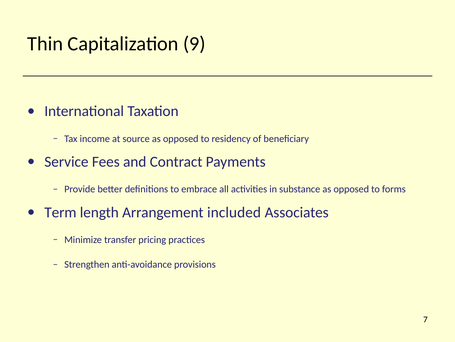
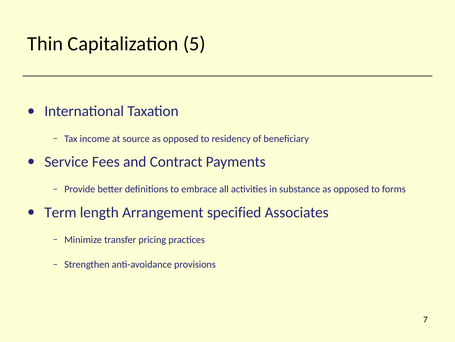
9: 9 -> 5
included: included -> specified
